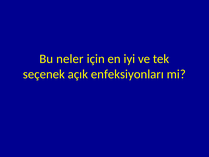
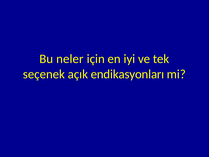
enfeksiyonları: enfeksiyonları -> endikasyonları
